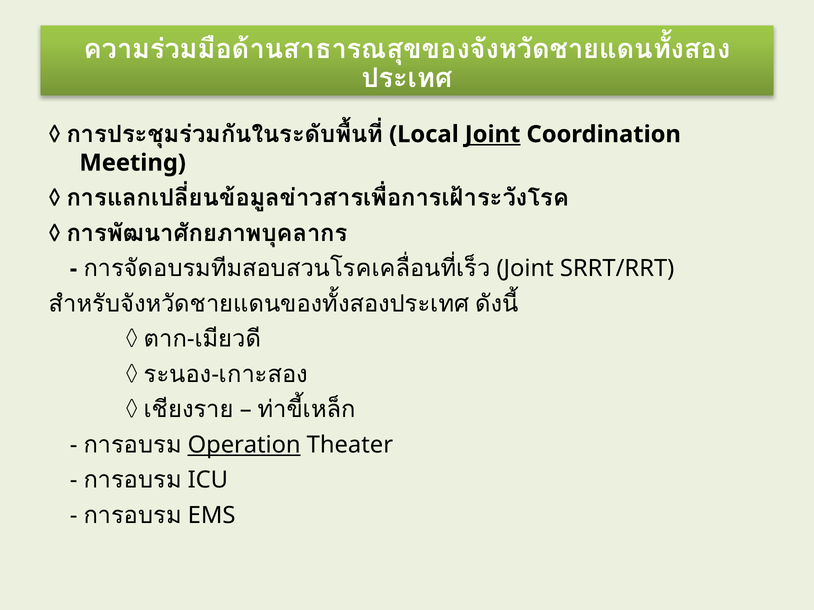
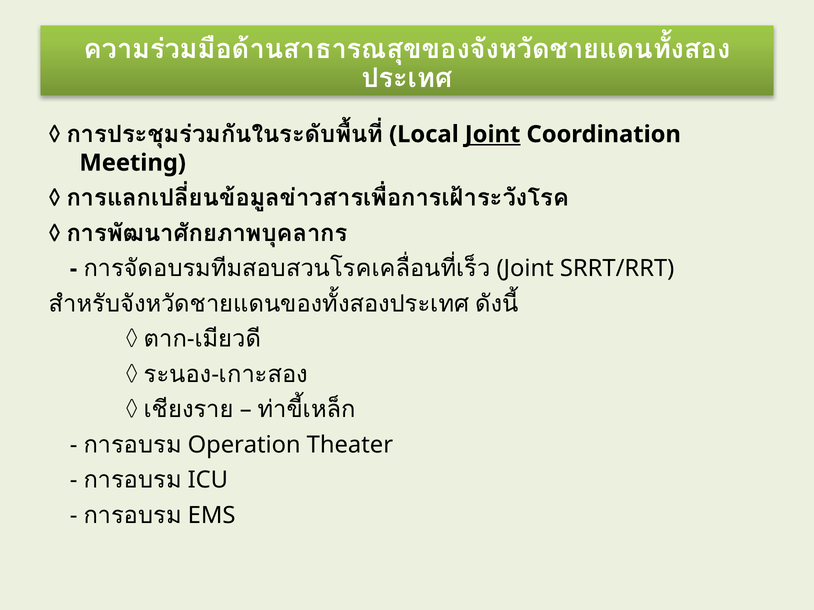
Operation underline: present -> none
